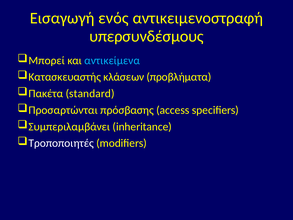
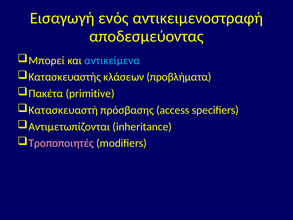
υπερσυνδέσμους: υπερσυνδέσμους -> αποδεσμεύοντας
standard: standard -> primitive
Προσαρτώνται: Προσαρτώνται -> Κατασκευαστή
Συμπεριλαμβάνει: Συμπεριλαμβάνει -> Αντιμετωπίζονται
Τροποποιητές colour: white -> pink
